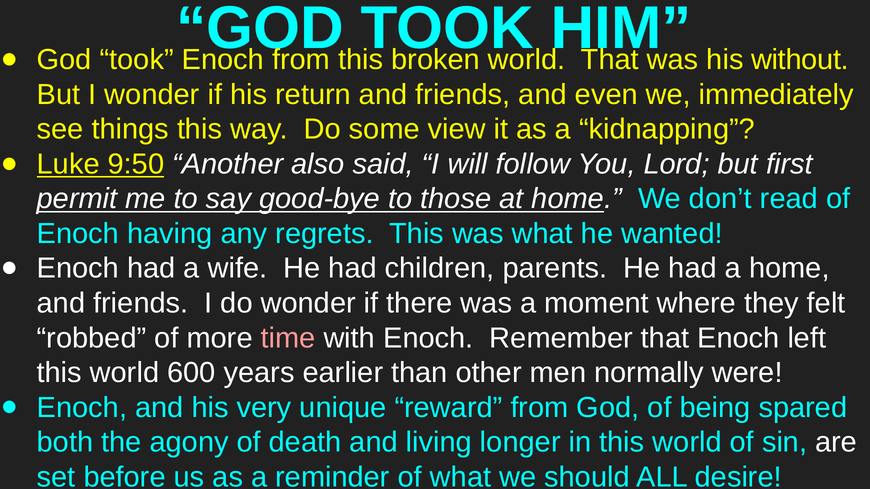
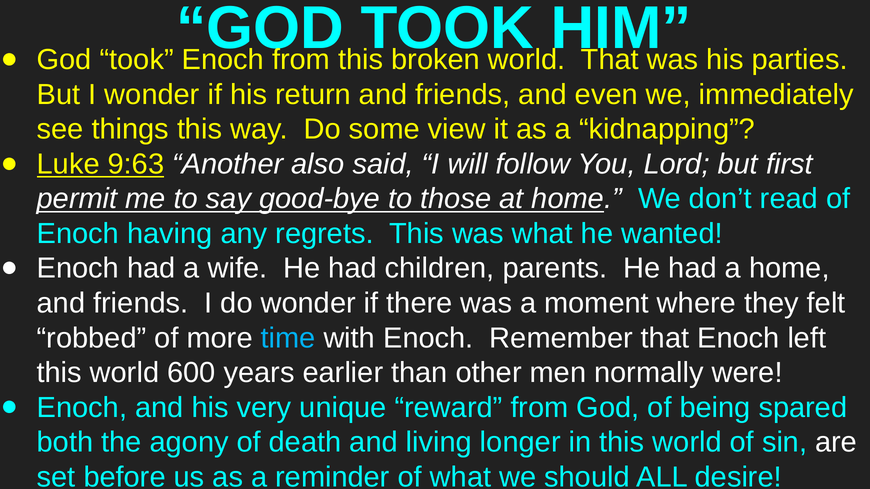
without: without -> parties
9:50: 9:50 -> 9:63
time colour: pink -> light blue
